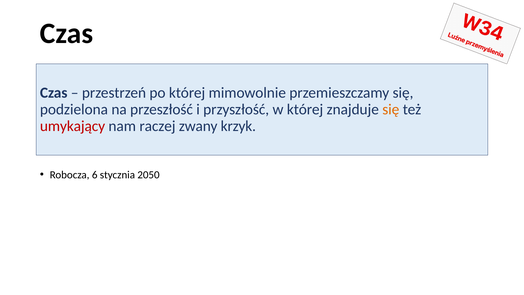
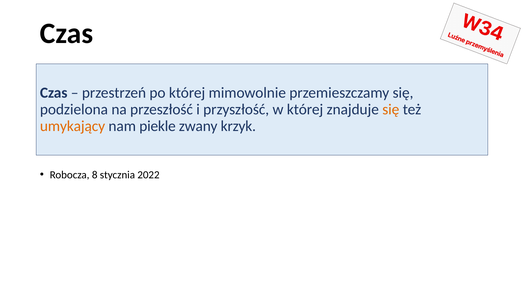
umykający colour: red -> orange
raczej: raczej -> piekle
6: 6 -> 8
2050: 2050 -> 2022
